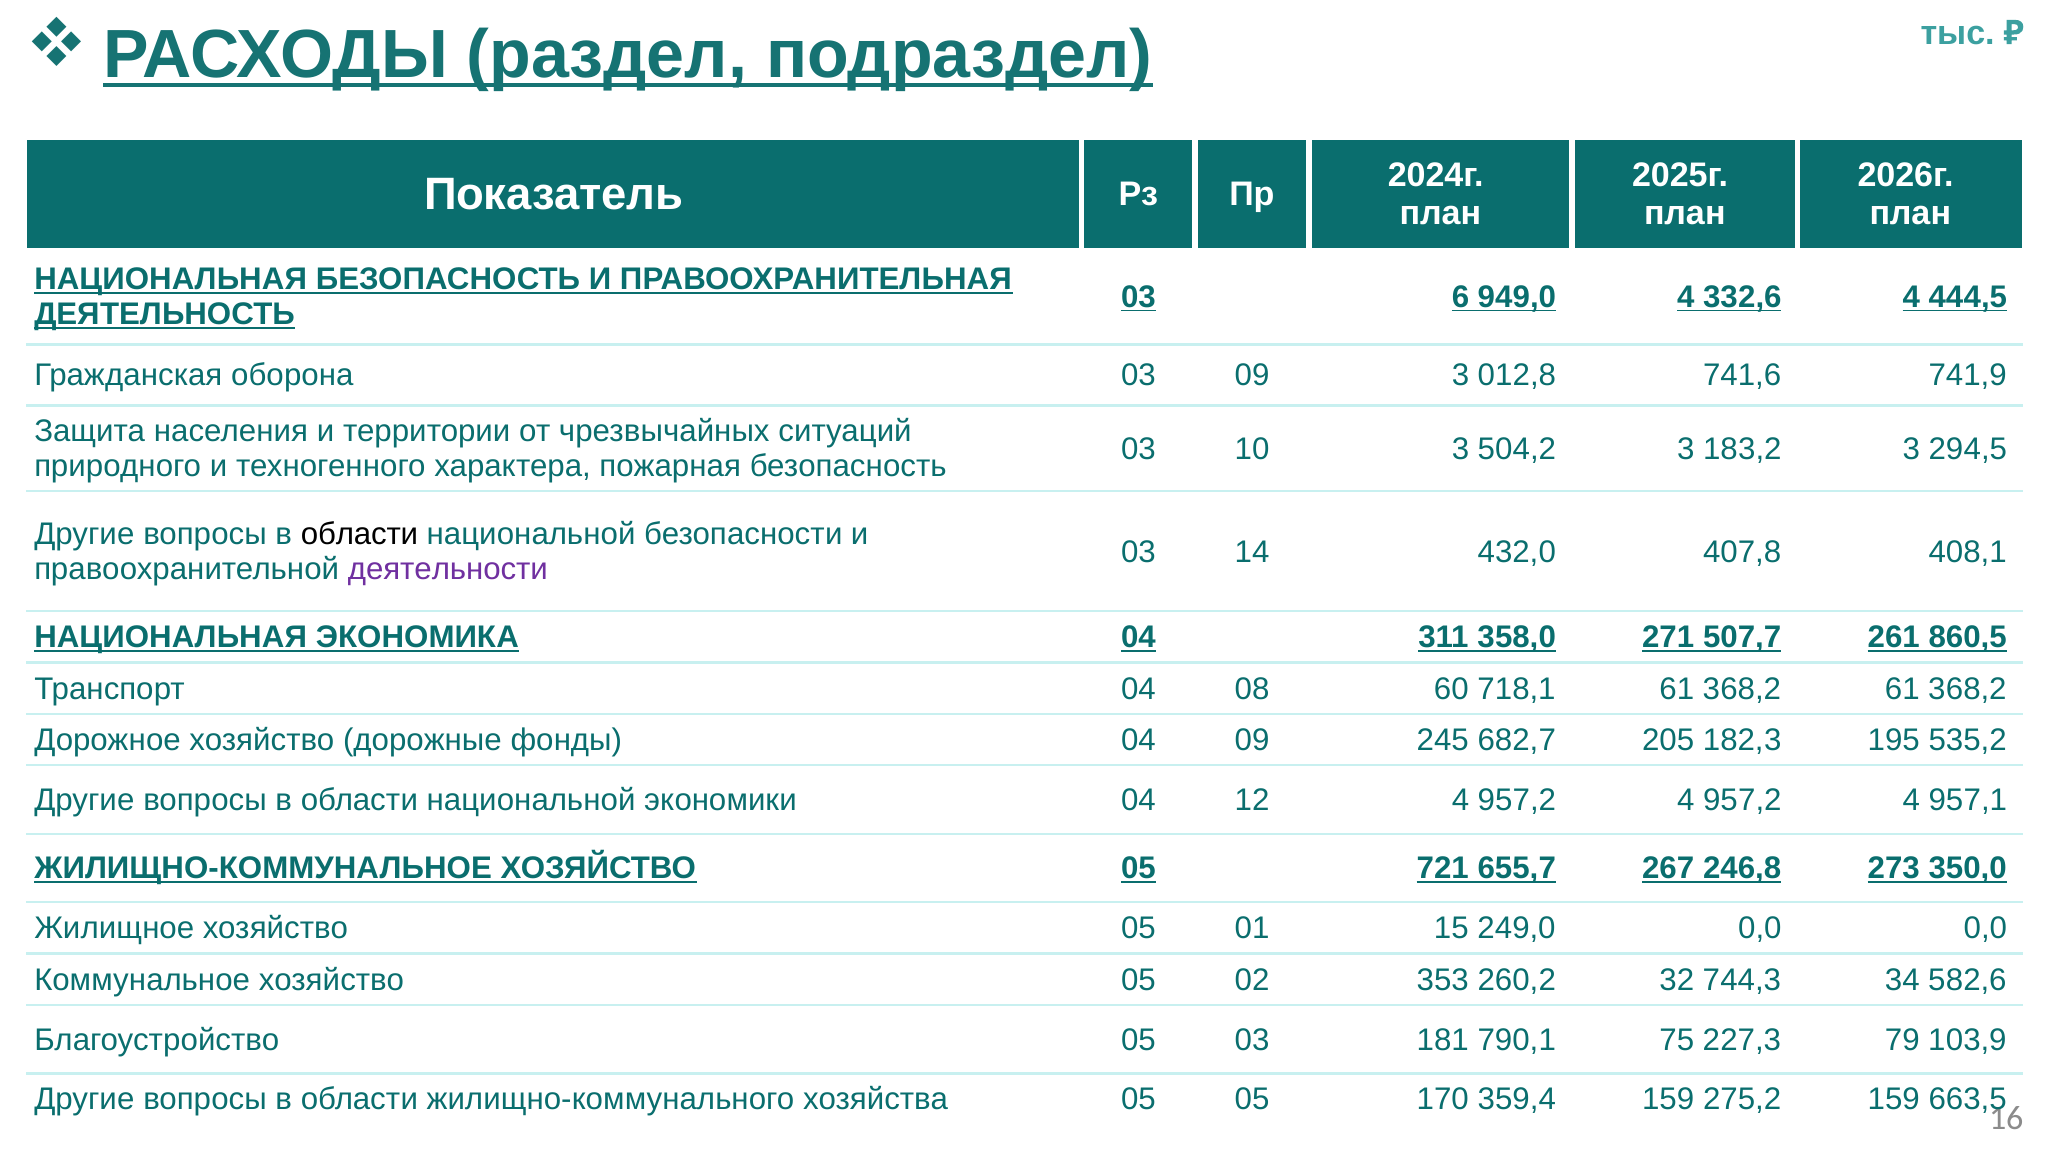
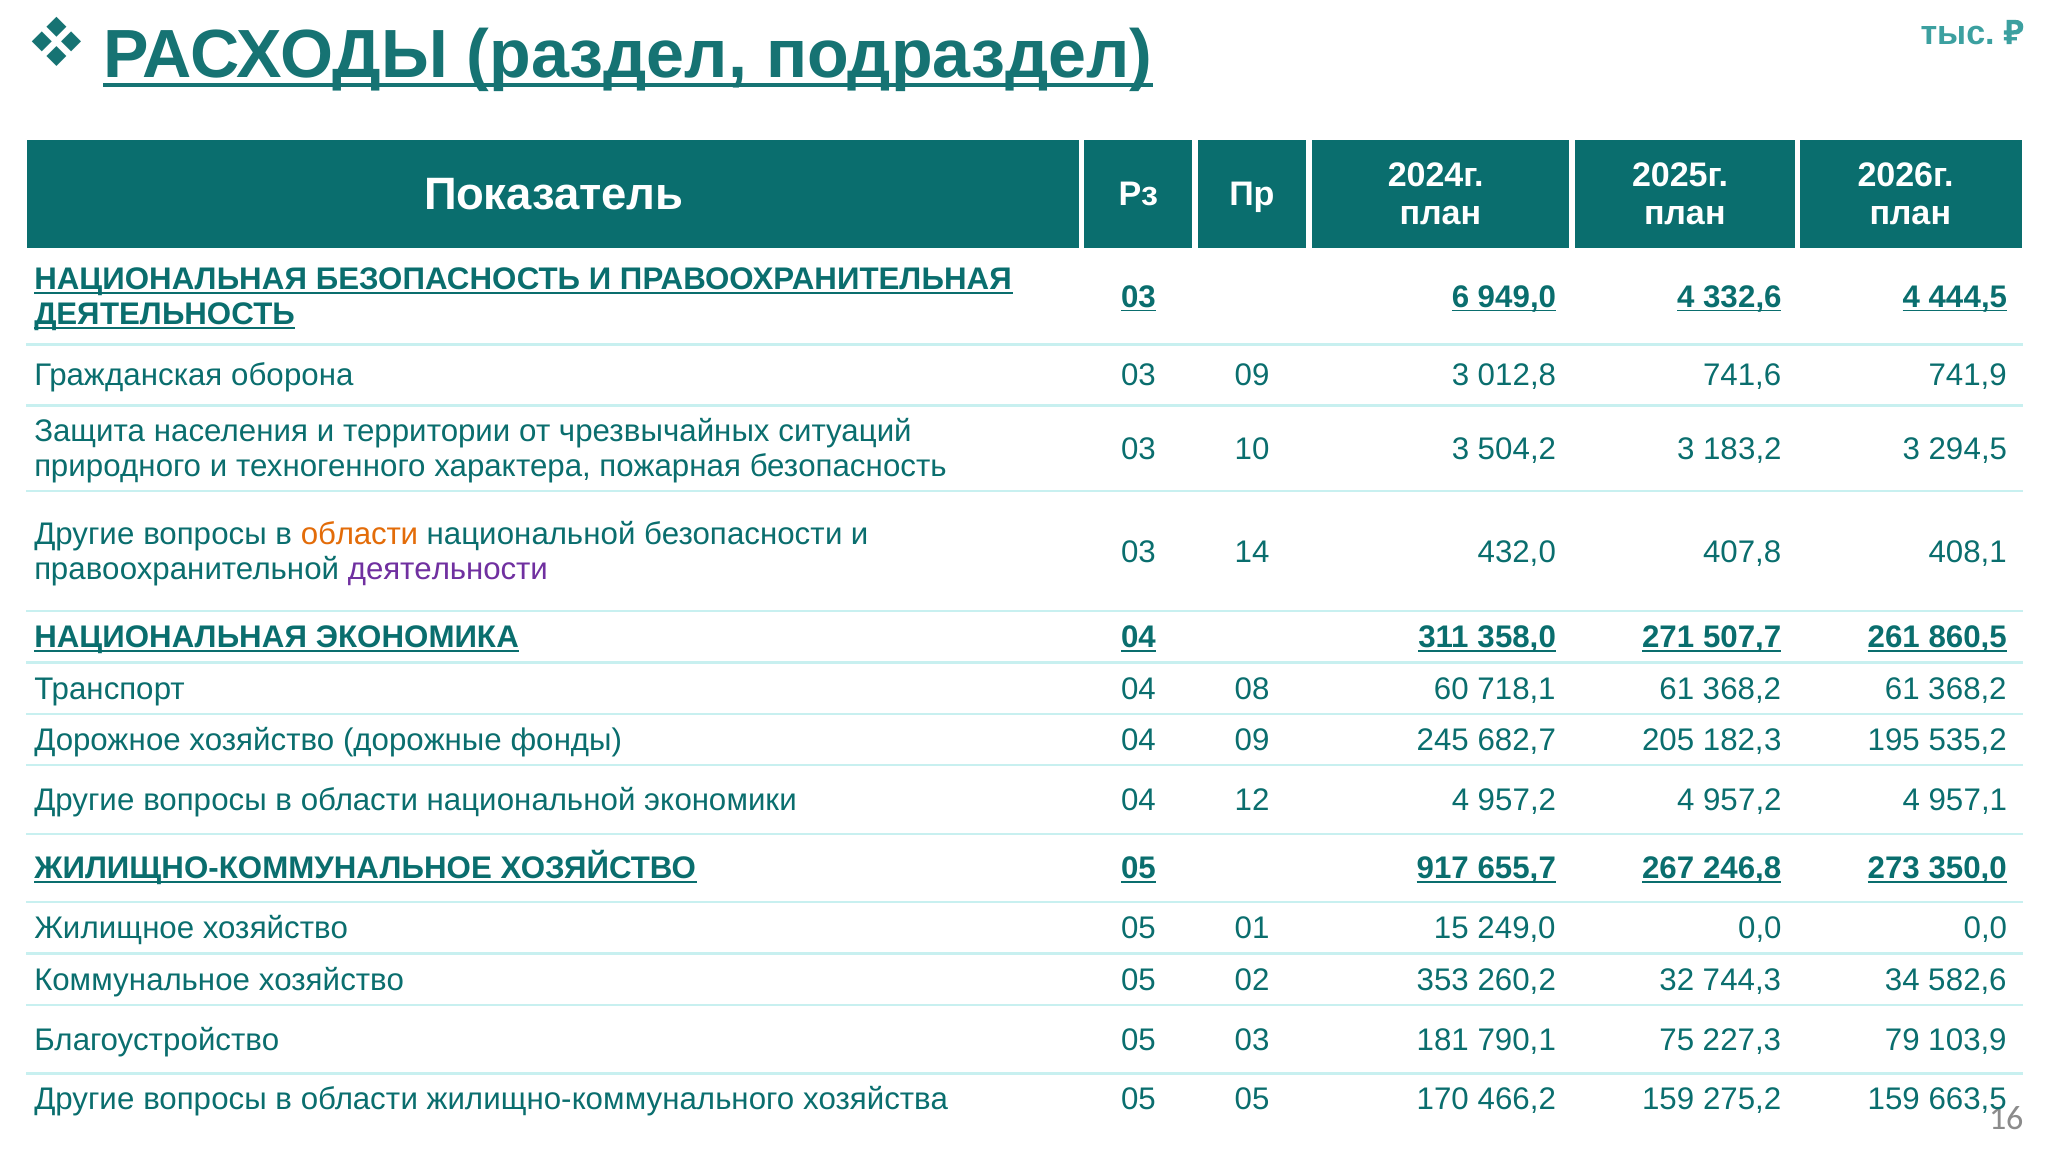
области at (359, 535) colour: black -> orange
721: 721 -> 917
359,4: 359,4 -> 466,2
